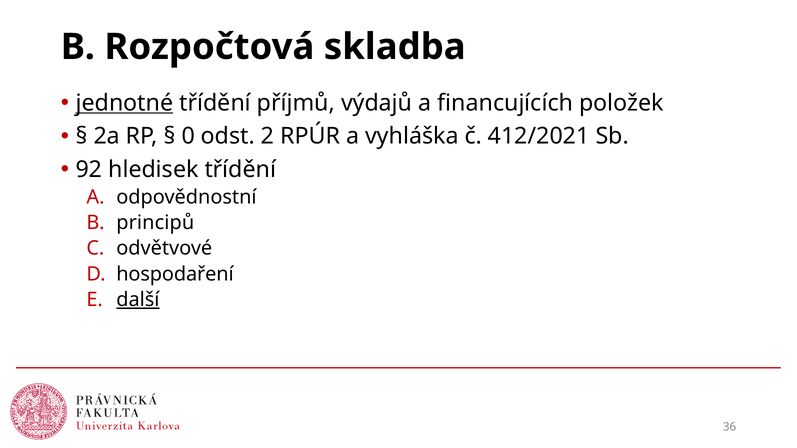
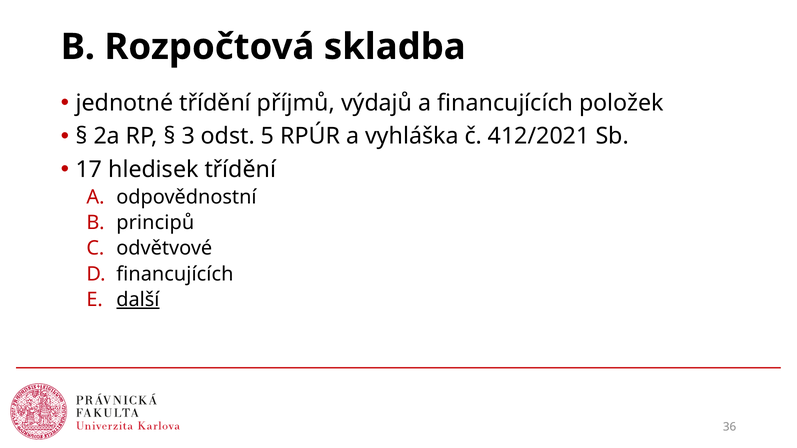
jednotné underline: present -> none
0: 0 -> 3
2: 2 -> 5
92: 92 -> 17
hospodaření at (175, 274): hospodaření -> financujících
